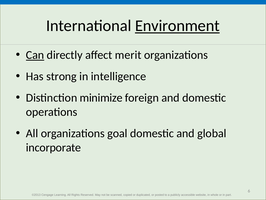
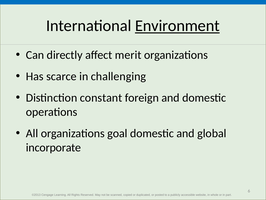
Can underline: present -> none
strong: strong -> scarce
intelligence: intelligence -> challenging
minimize: minimize -> constant
